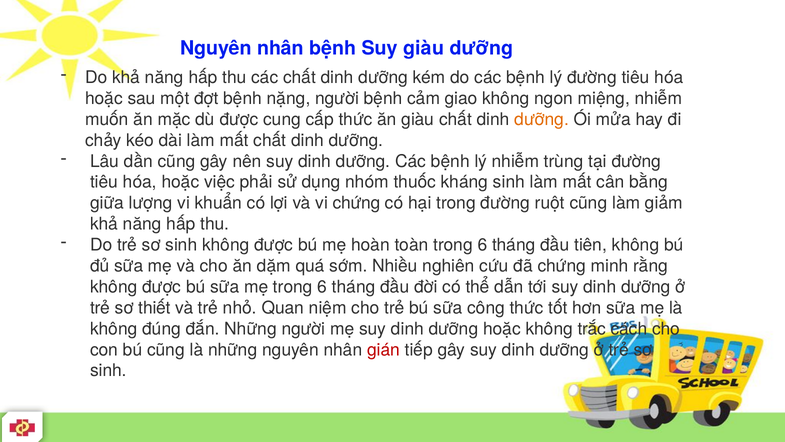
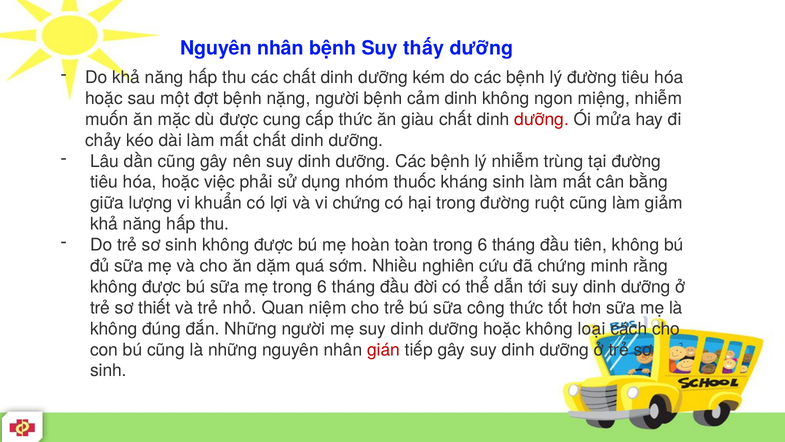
Suy giàu: giàu -> thấy
cảm giao: giao -> dinh
dưỡng at (542, 119) colour: orange -> red
trắc: trắc -> loại
